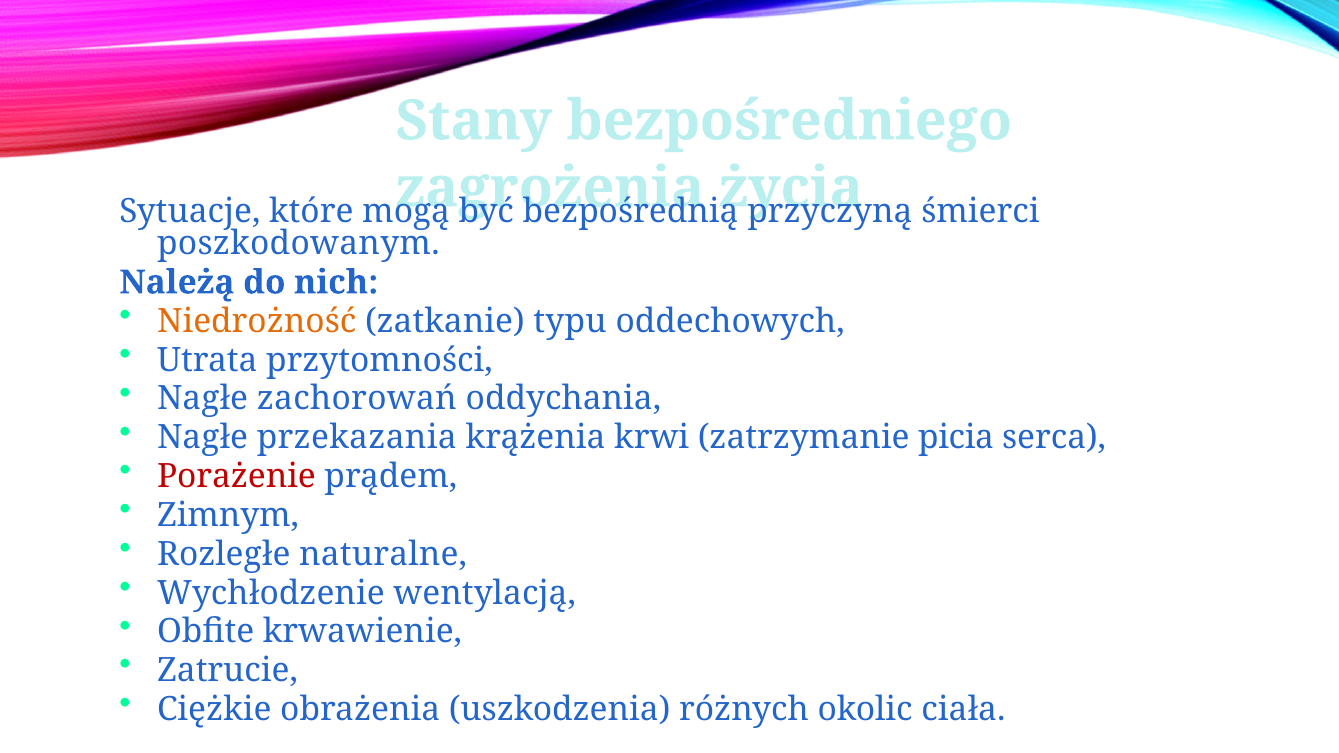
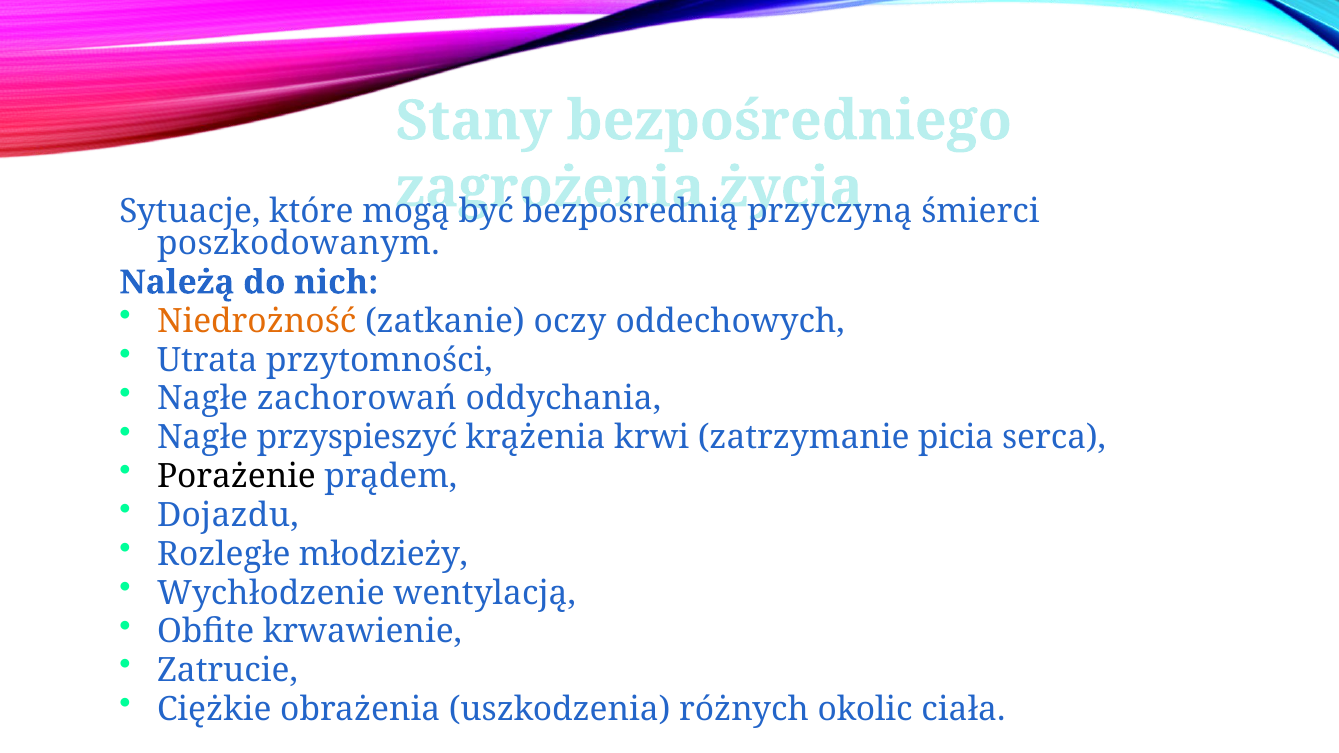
typu: typu -> oczy
przekazania: przekazania -> przyspieszyć
Porażenie colour: red -> black
Zimnym: Zimnym -> Dojazdu
naturalne: naturalne -> młodzieży
